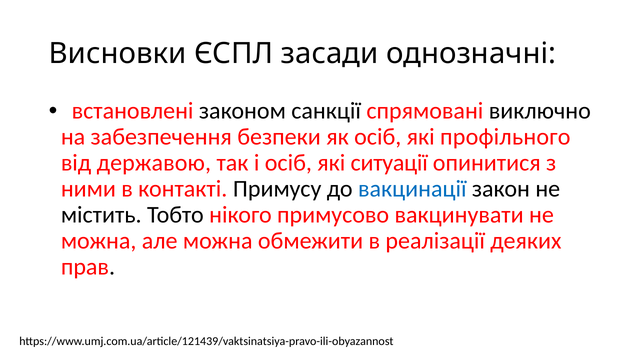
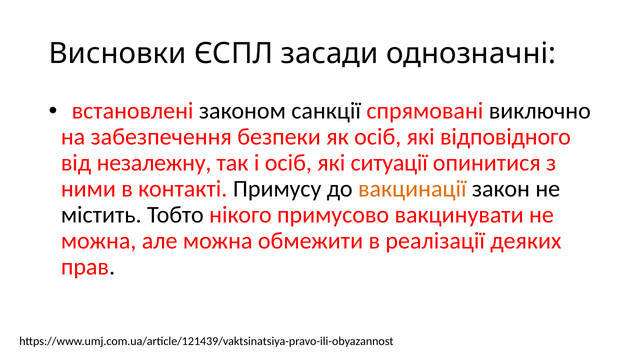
профільного: профільного -> відповідного
державою: державою -> незалежну
вакцинації colour: blue -> orange
